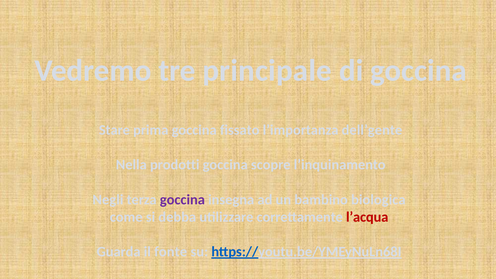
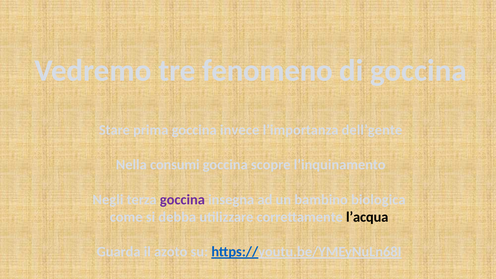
principale: principale -> fenomeno
fissato: fissato -> invece
prodotti: prodotti -> consumi
l’acqua colour: red -> black
fonte: fonte -> azoto
